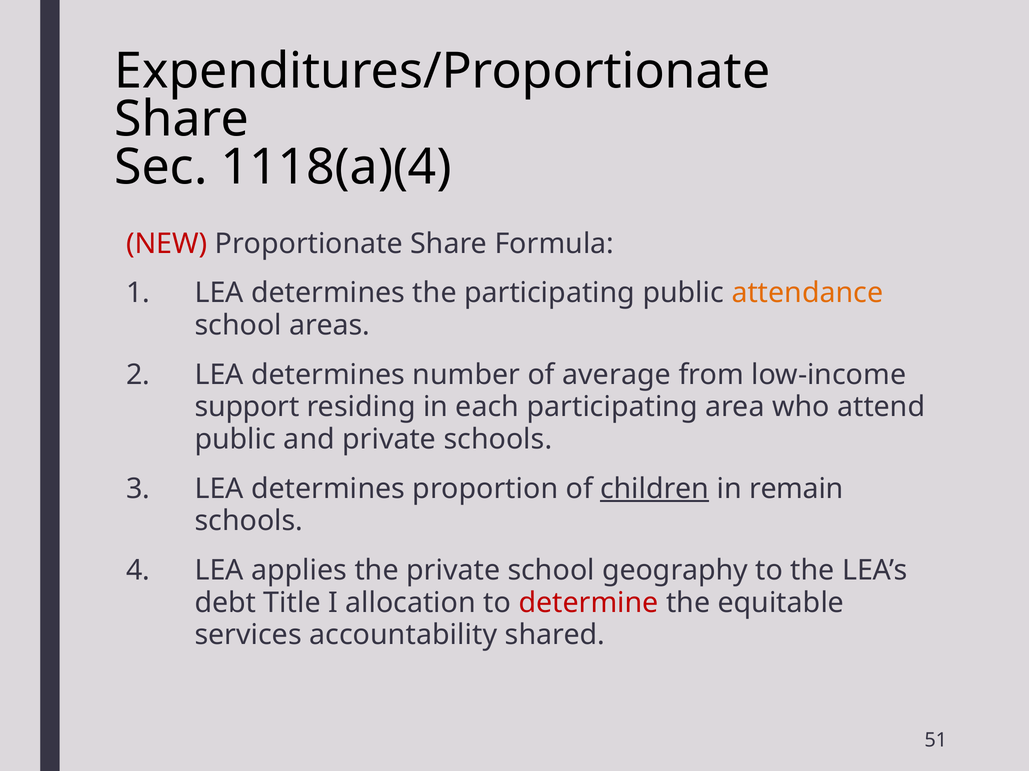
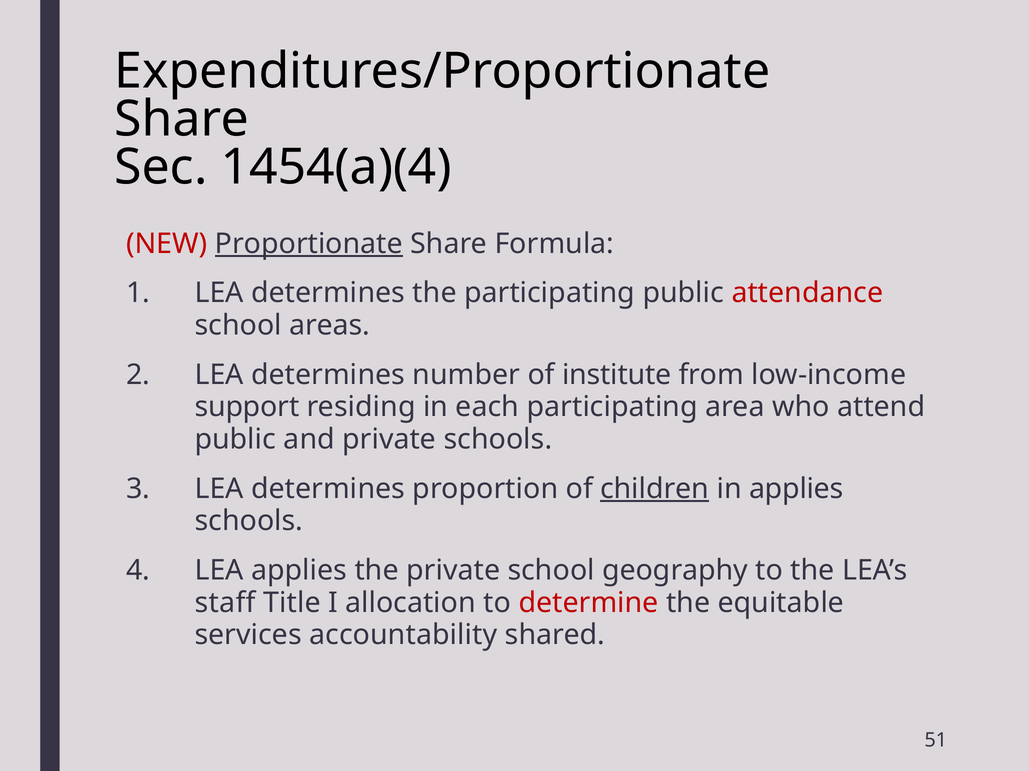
1118(a)(4: 1118(a)(4 -> 1454(a)(4
Proportionate underline: none -> present
attendance colour: orange -> red
average: average -> institute
in remain: remain -> applies
debt: debt -> staff
